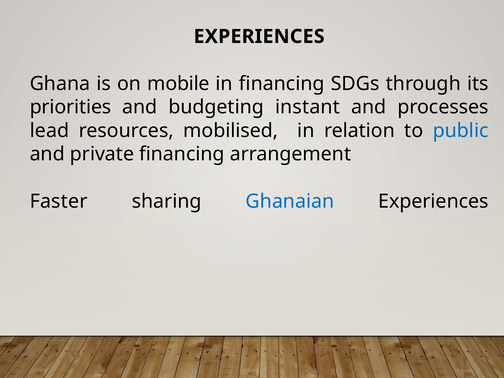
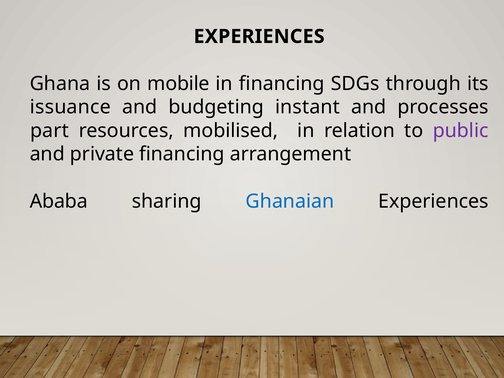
priorities: priorities -> issuance
lead: lead -> part
public colour: blue -> purple
Faster: Faster -> Ababa
